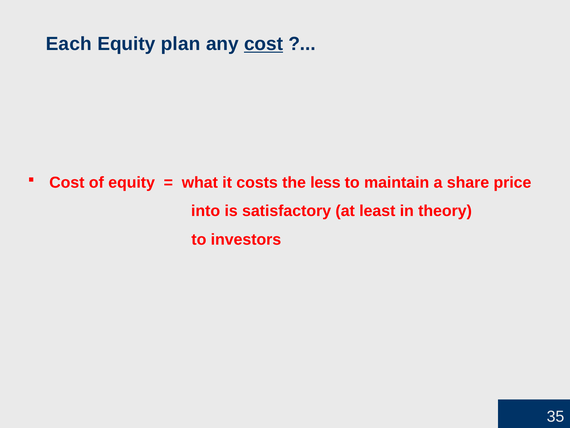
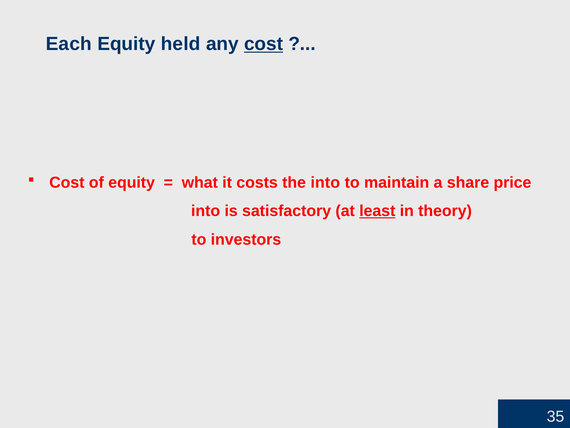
plan: plan -> held
the less: less -> into
least underline: none -> present
